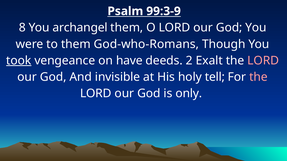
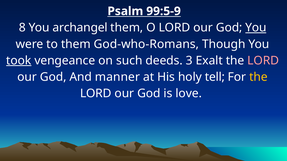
99:3-9: 99:3-9 -> 99:5-9
You at (256, 28) underline: none -> present
have: have -> such
2: 2 -> 3
invisible: invisible -> manner
the at (258, 77) colour: pink -> yellow
only: only -> love
